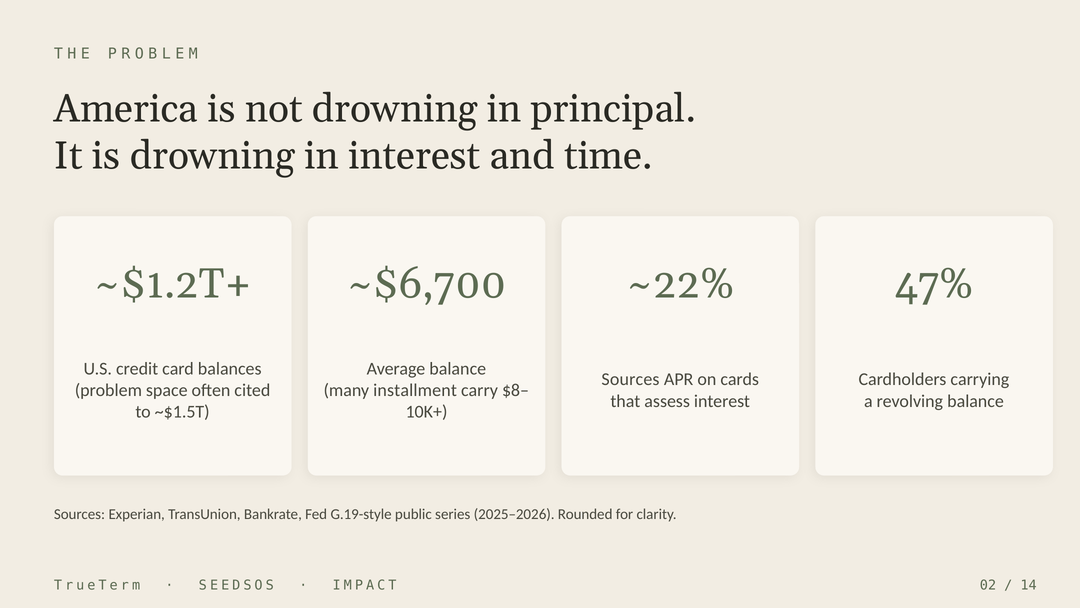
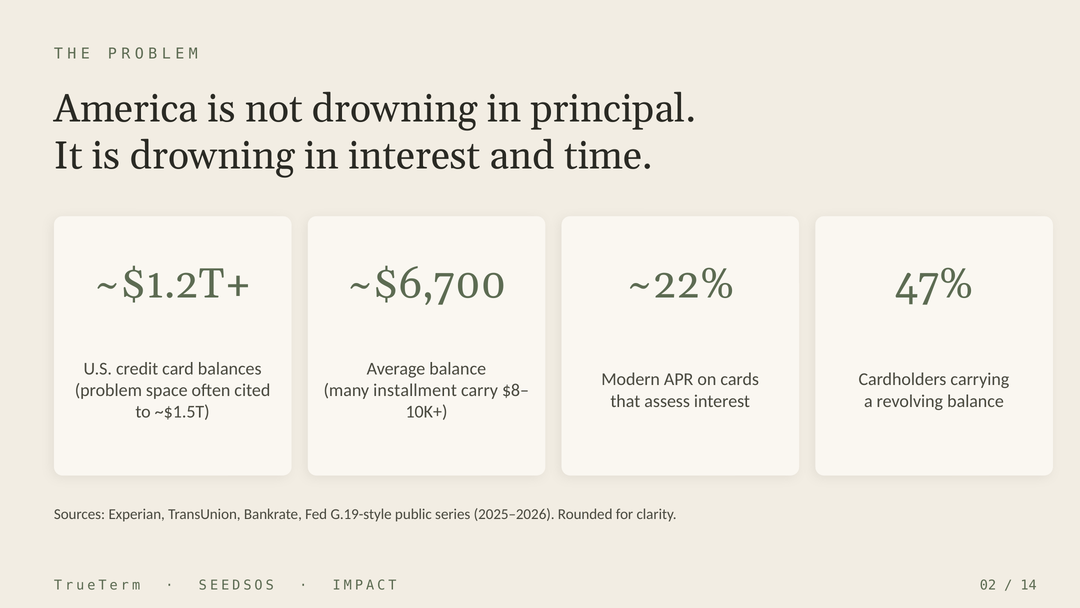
Sources at (630, 379): Sources -> Modern
